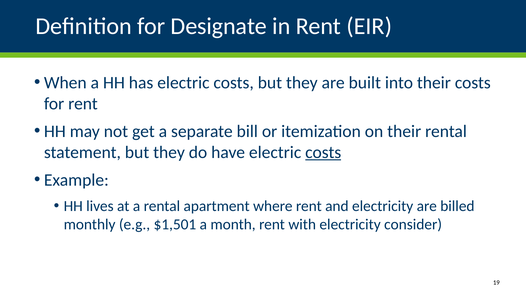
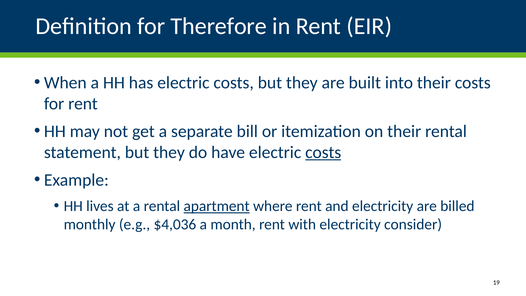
Designate: Designate -> Therefore
apartment underline: none -> present
$1,501: $1,501 -> $4,036
